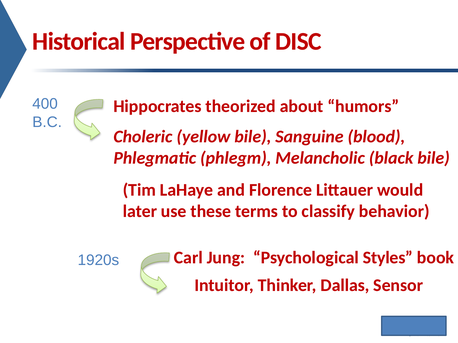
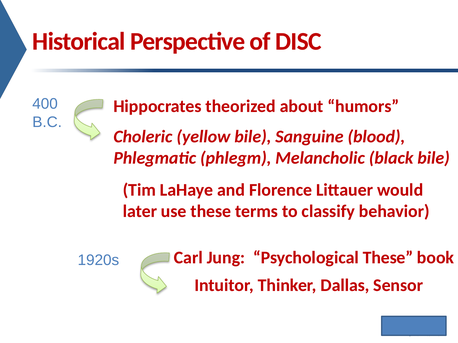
Psychological Styles: Styles -> These
